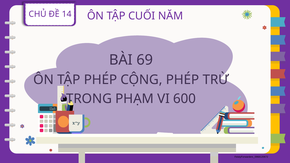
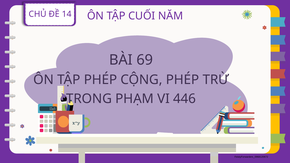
600: 600 -> 446
